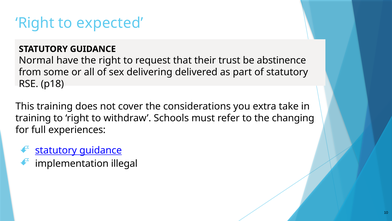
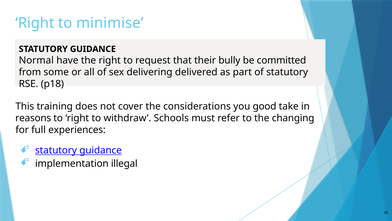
expected: expected -> minimise
trust: trust -> bully
abstinence: abstinence -> committed
extra: extra -> good
training at (33, 118): training -> reasons
